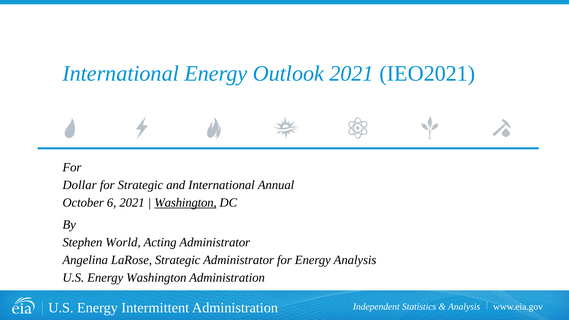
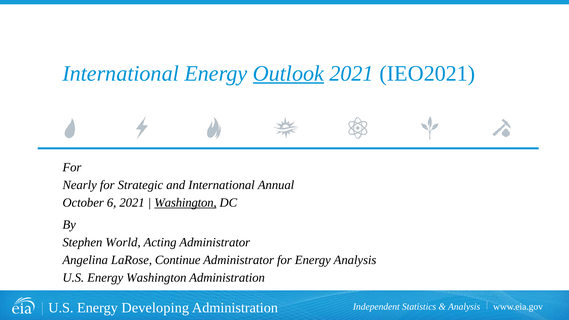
Outlook underline: none -> present
Dollar: Dollar -> Nearly
LaRose Strategic: Strategic -> Continue
Intermittent: Intermittent -> Developing
